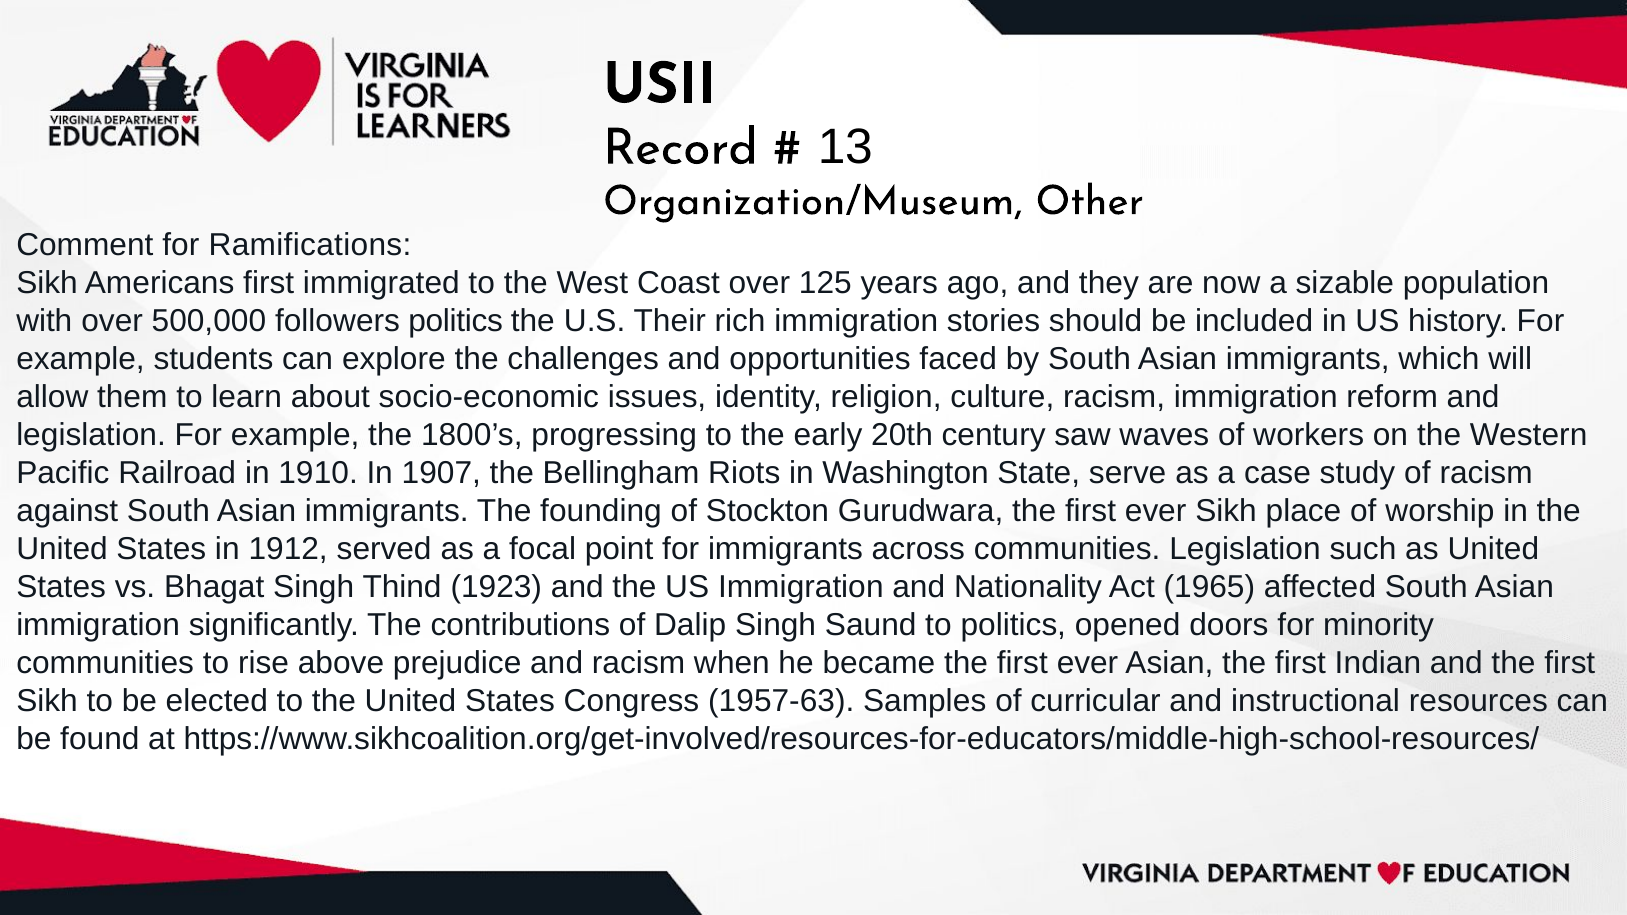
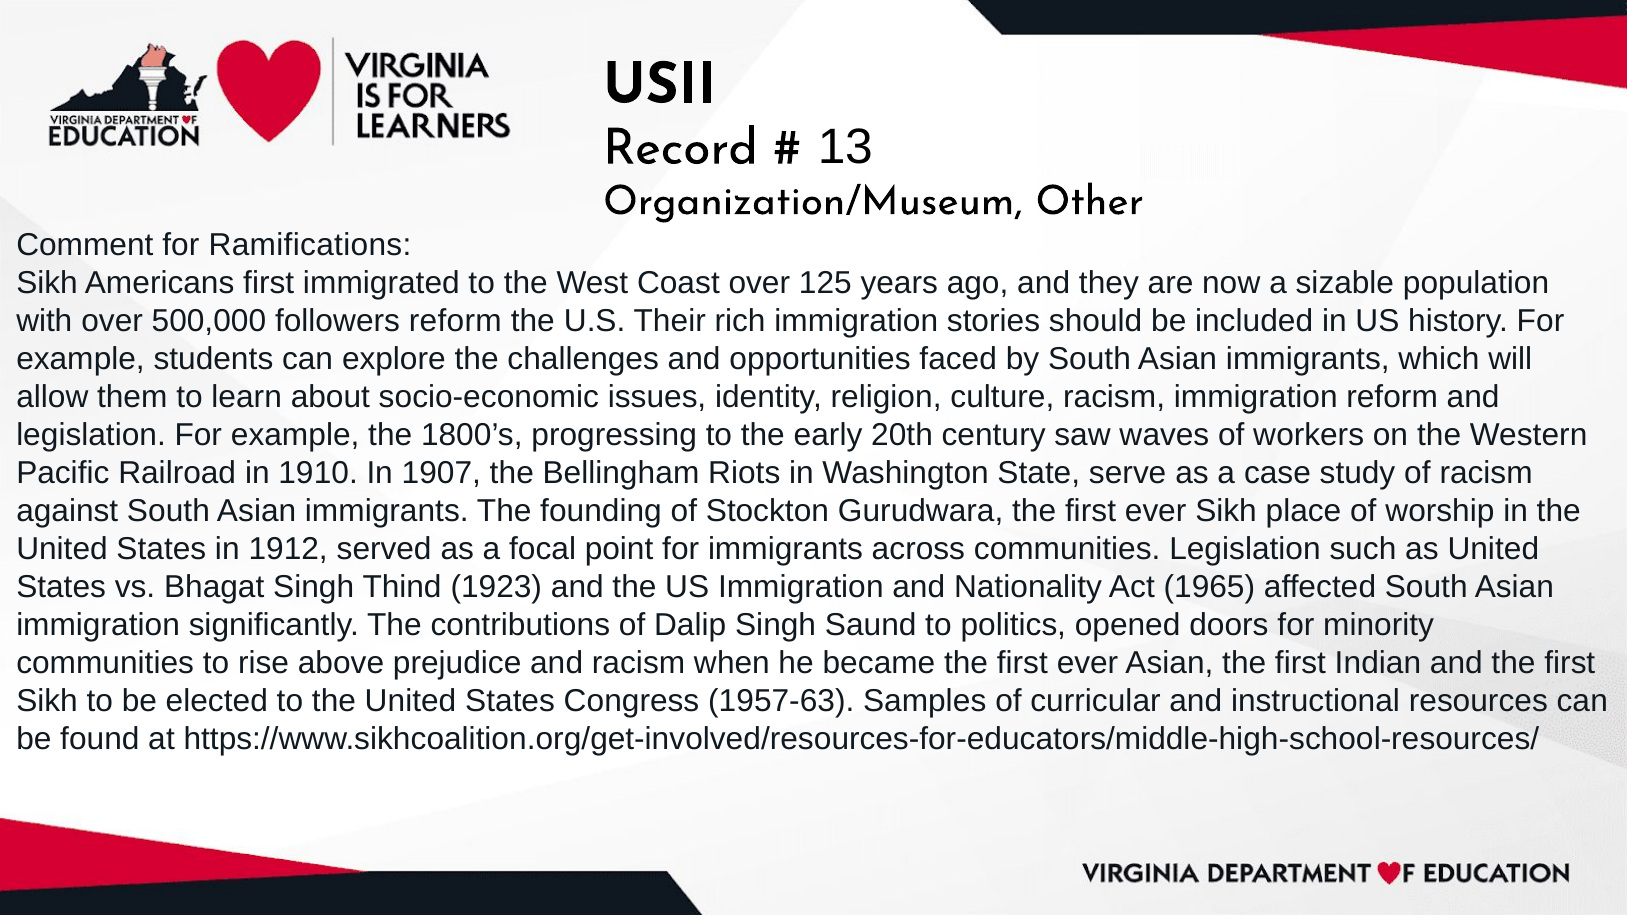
followers politics: politics -> reform
